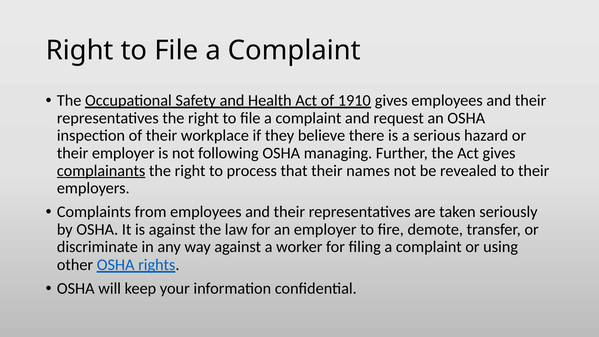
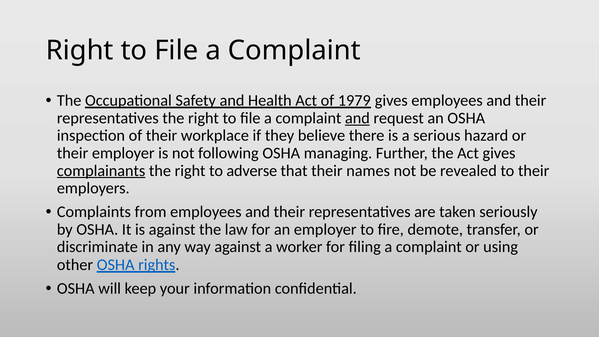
1910: 1910 -> 1979
and at (357, 118) underline: none -> present
process: process -> adverse
